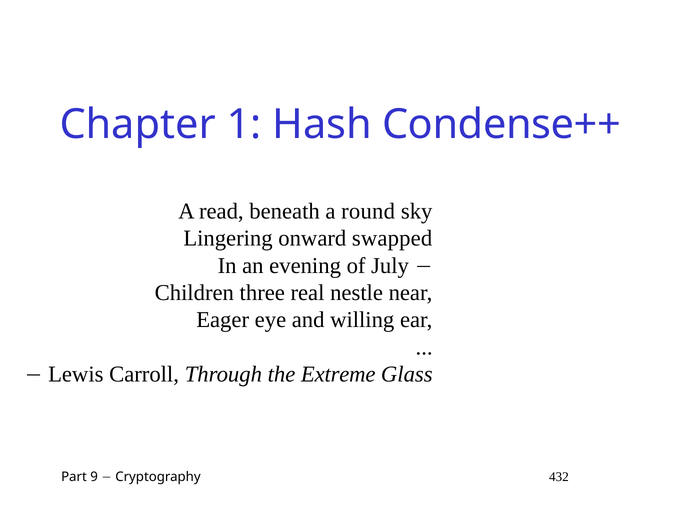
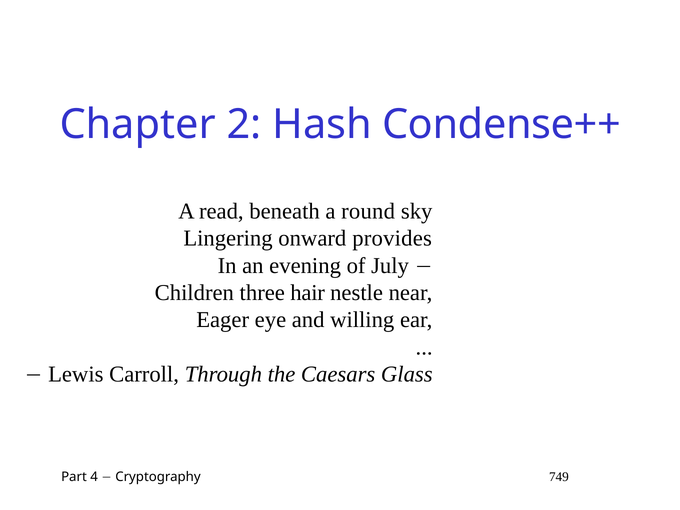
1: 1 -> 2
swapped: swapped -> provides
real: real -> hair
Extreme: Extreme -> Caesars
9: 9 -> 4
432: 432 -> 749
